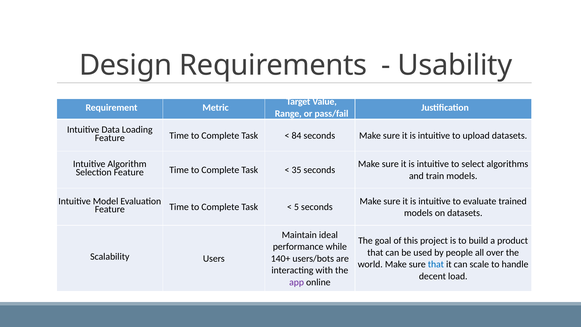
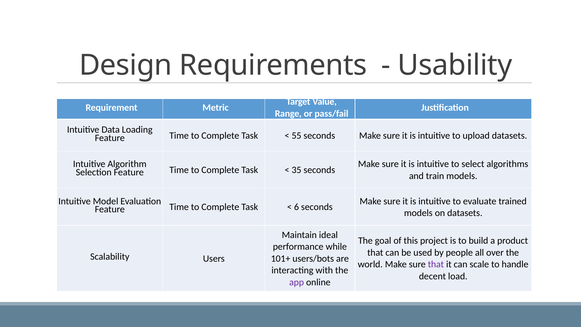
84: 84 -> 55
5: 5 -> 6
140+: 140+ -> 101+
that at (436, 264) colour: blue -> purple
